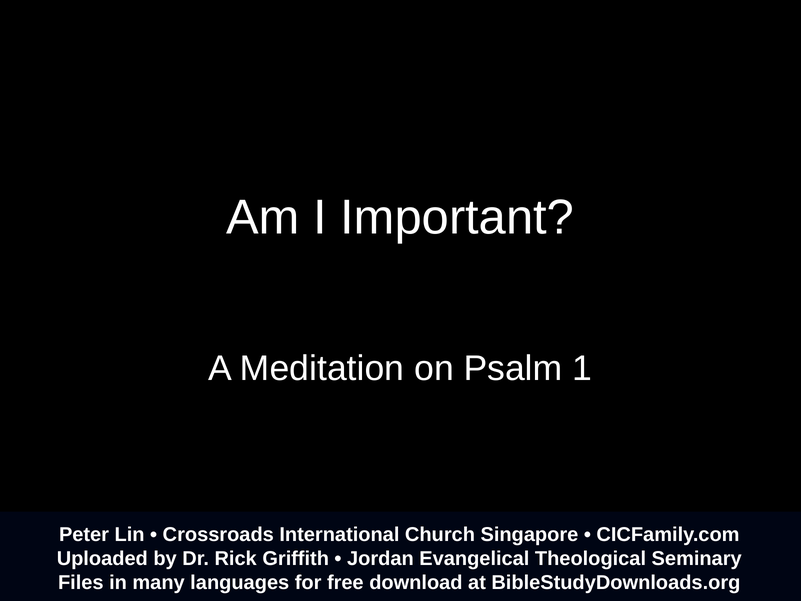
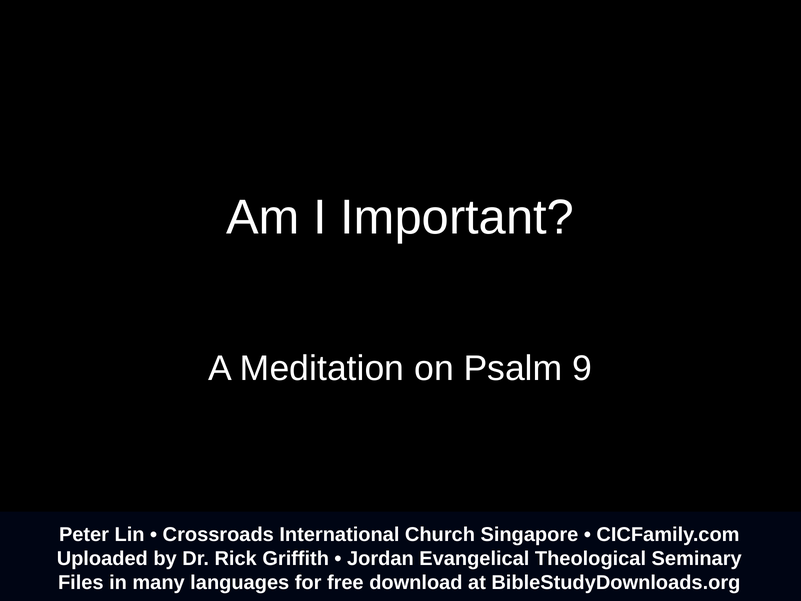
1: 1 -> 9
